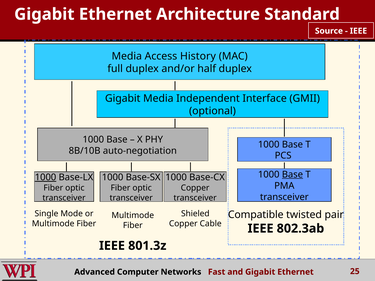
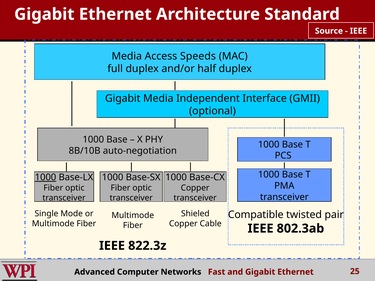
History: History -> Speeds
Base at (292, 175) underline: present -> none
801.3z: 801.3z -> 822.3z
